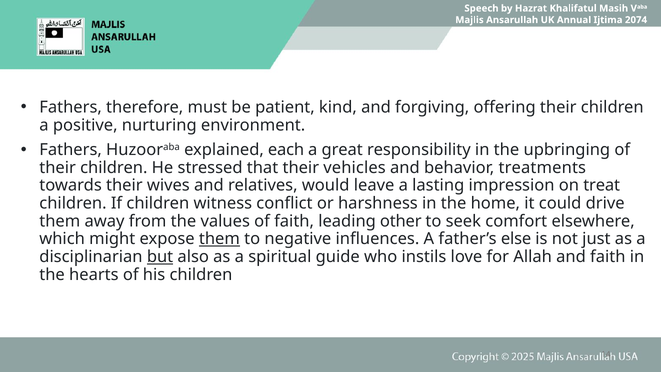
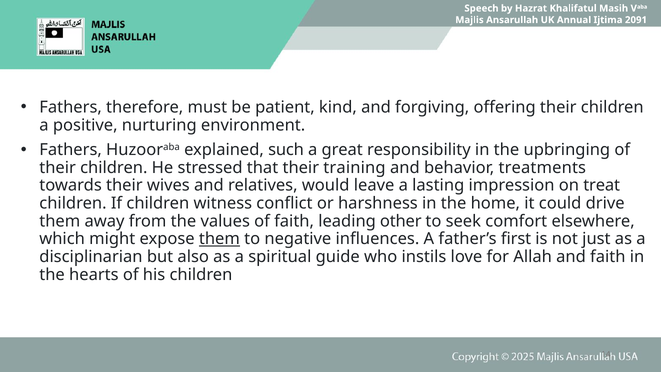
2074: 2074 -> 2091
each: each -> such
vehicles: vehicles -> training
else: else -> first
but underline: present -> none
